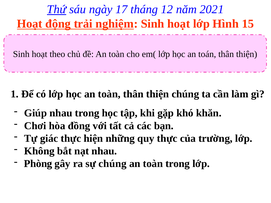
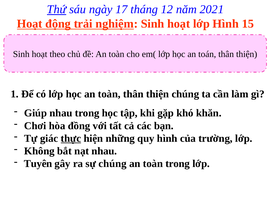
thực at (71, 139) underline: none -> present
quy thực: thực -> hình
Phòng: Phòng -> Tuyên
